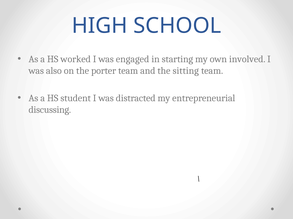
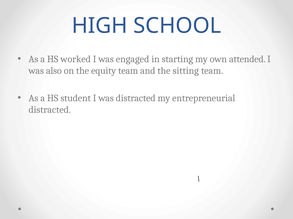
involved: involved -> attended
porter: porter -> equity
discussing at (50, 110): discussing -> distracted
